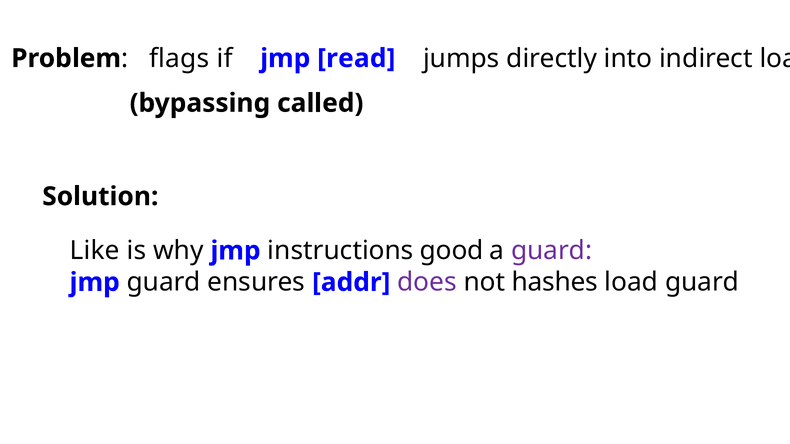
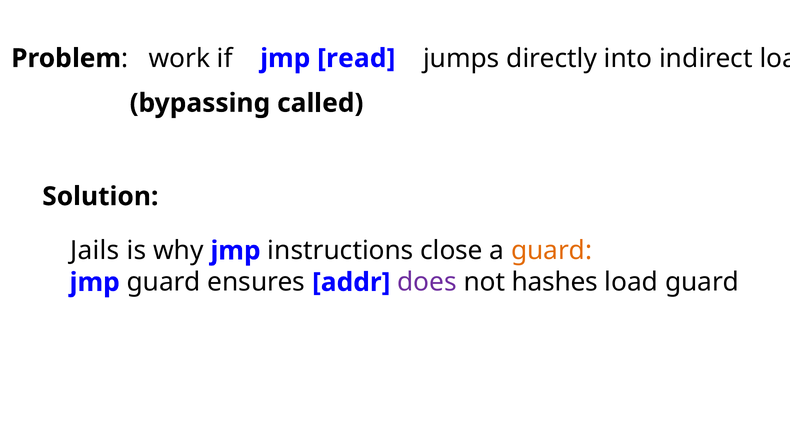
flags: flags -> work
Like: Like -> Jails
good: good -> close
guard at (552, 251) colour: purple -> orange
